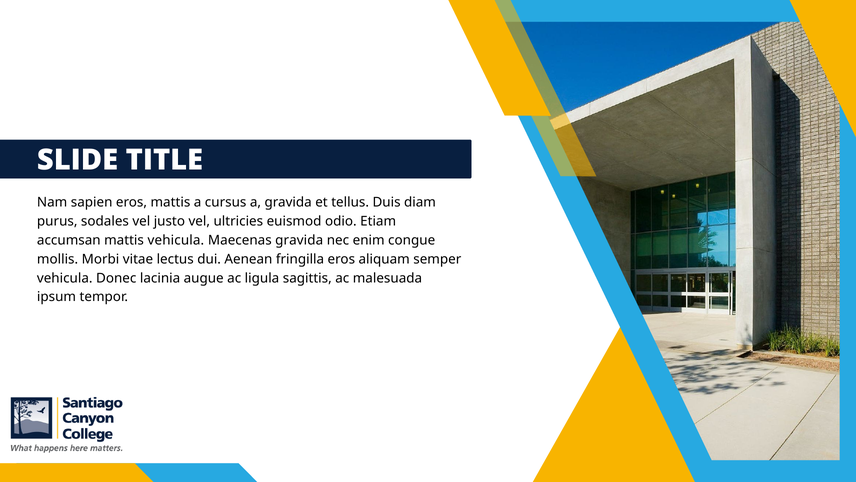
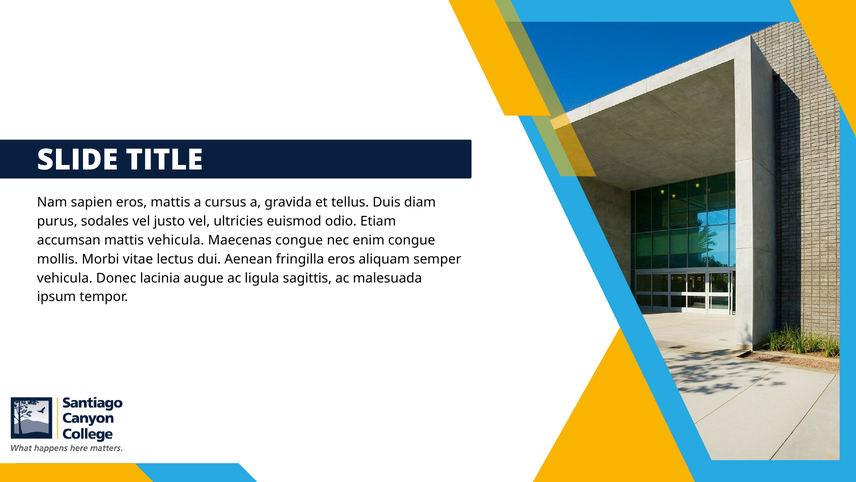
Maecenas gravida: gravida -> congue
